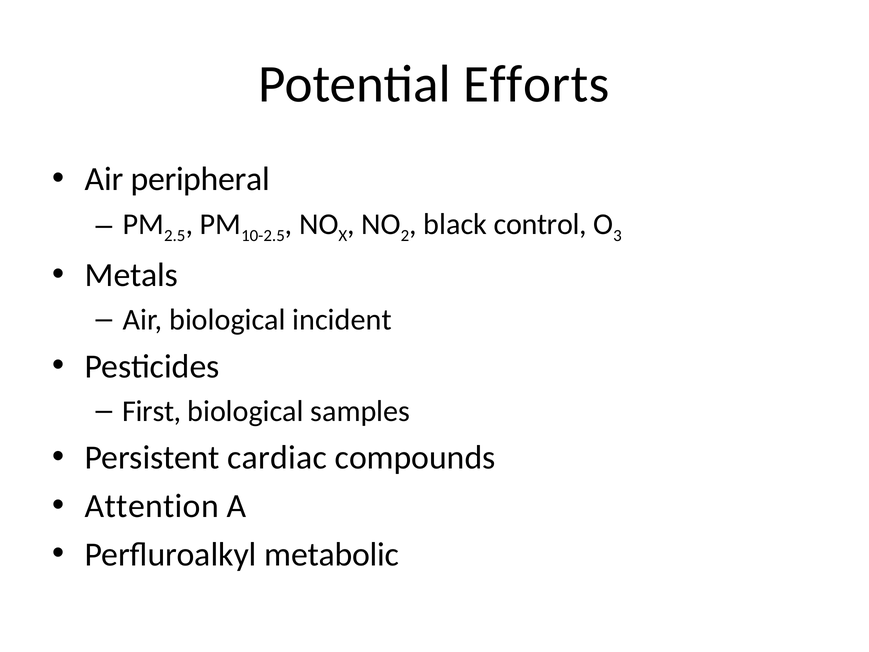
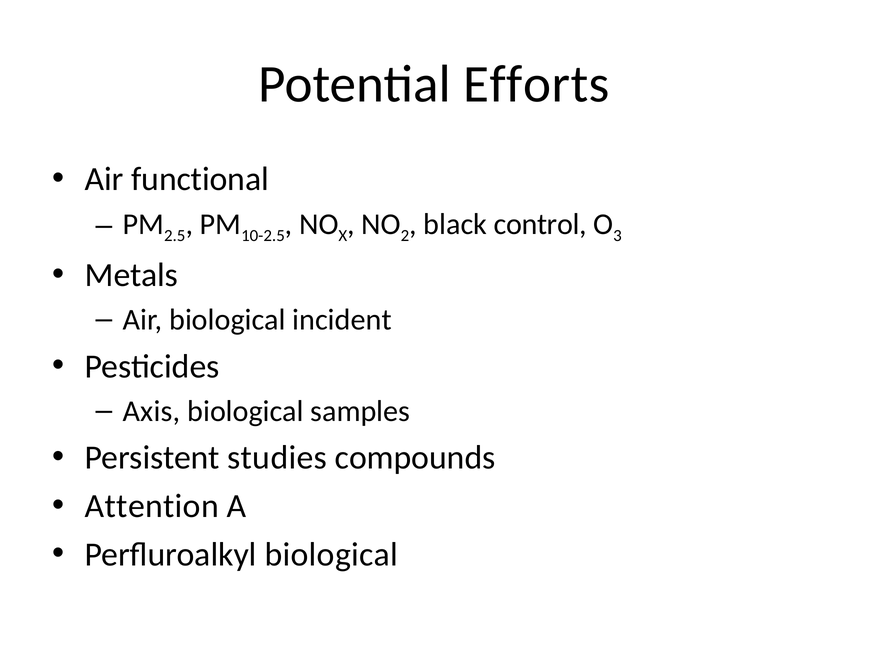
peripheral: peripheral -> functional
First: First -> Axis
cardiac: cardiac -> studies
Perfluroalkyl metabolic: metabolic -> biological
